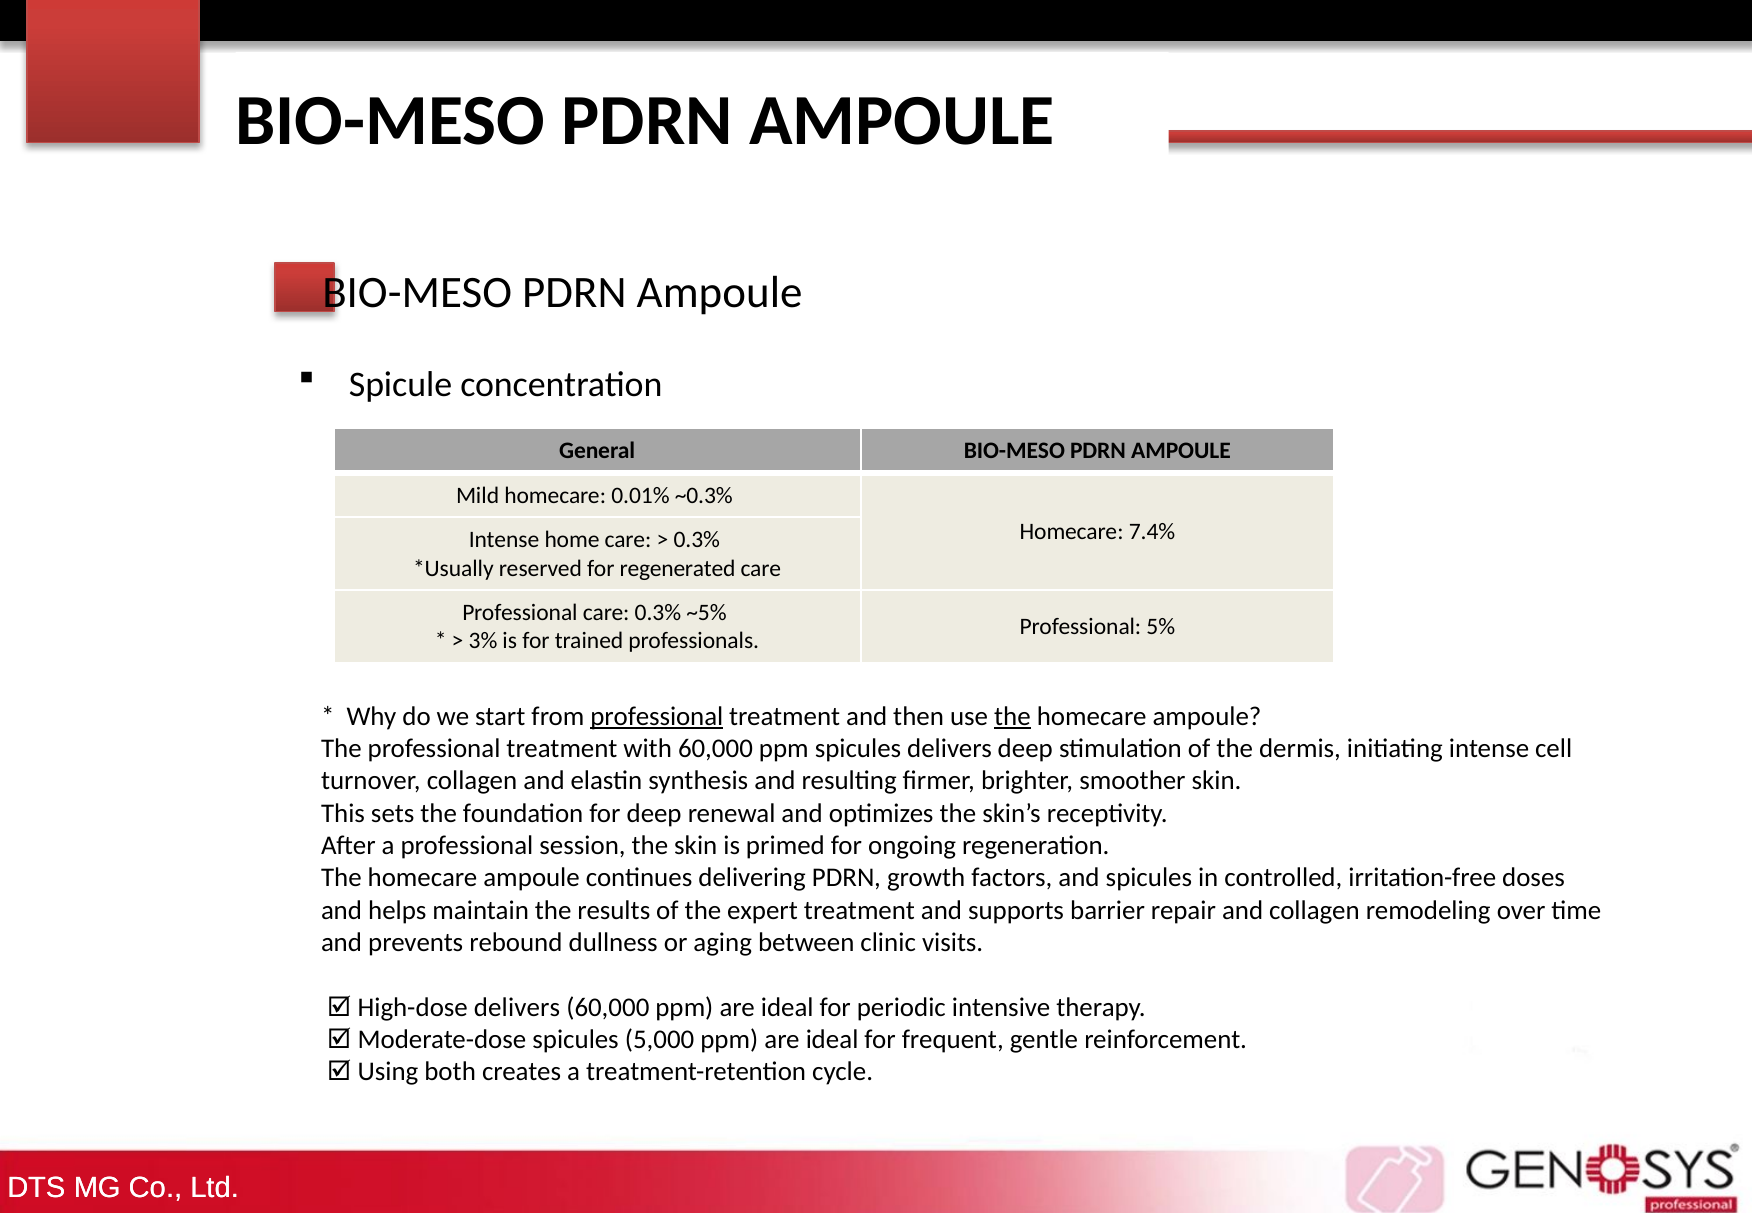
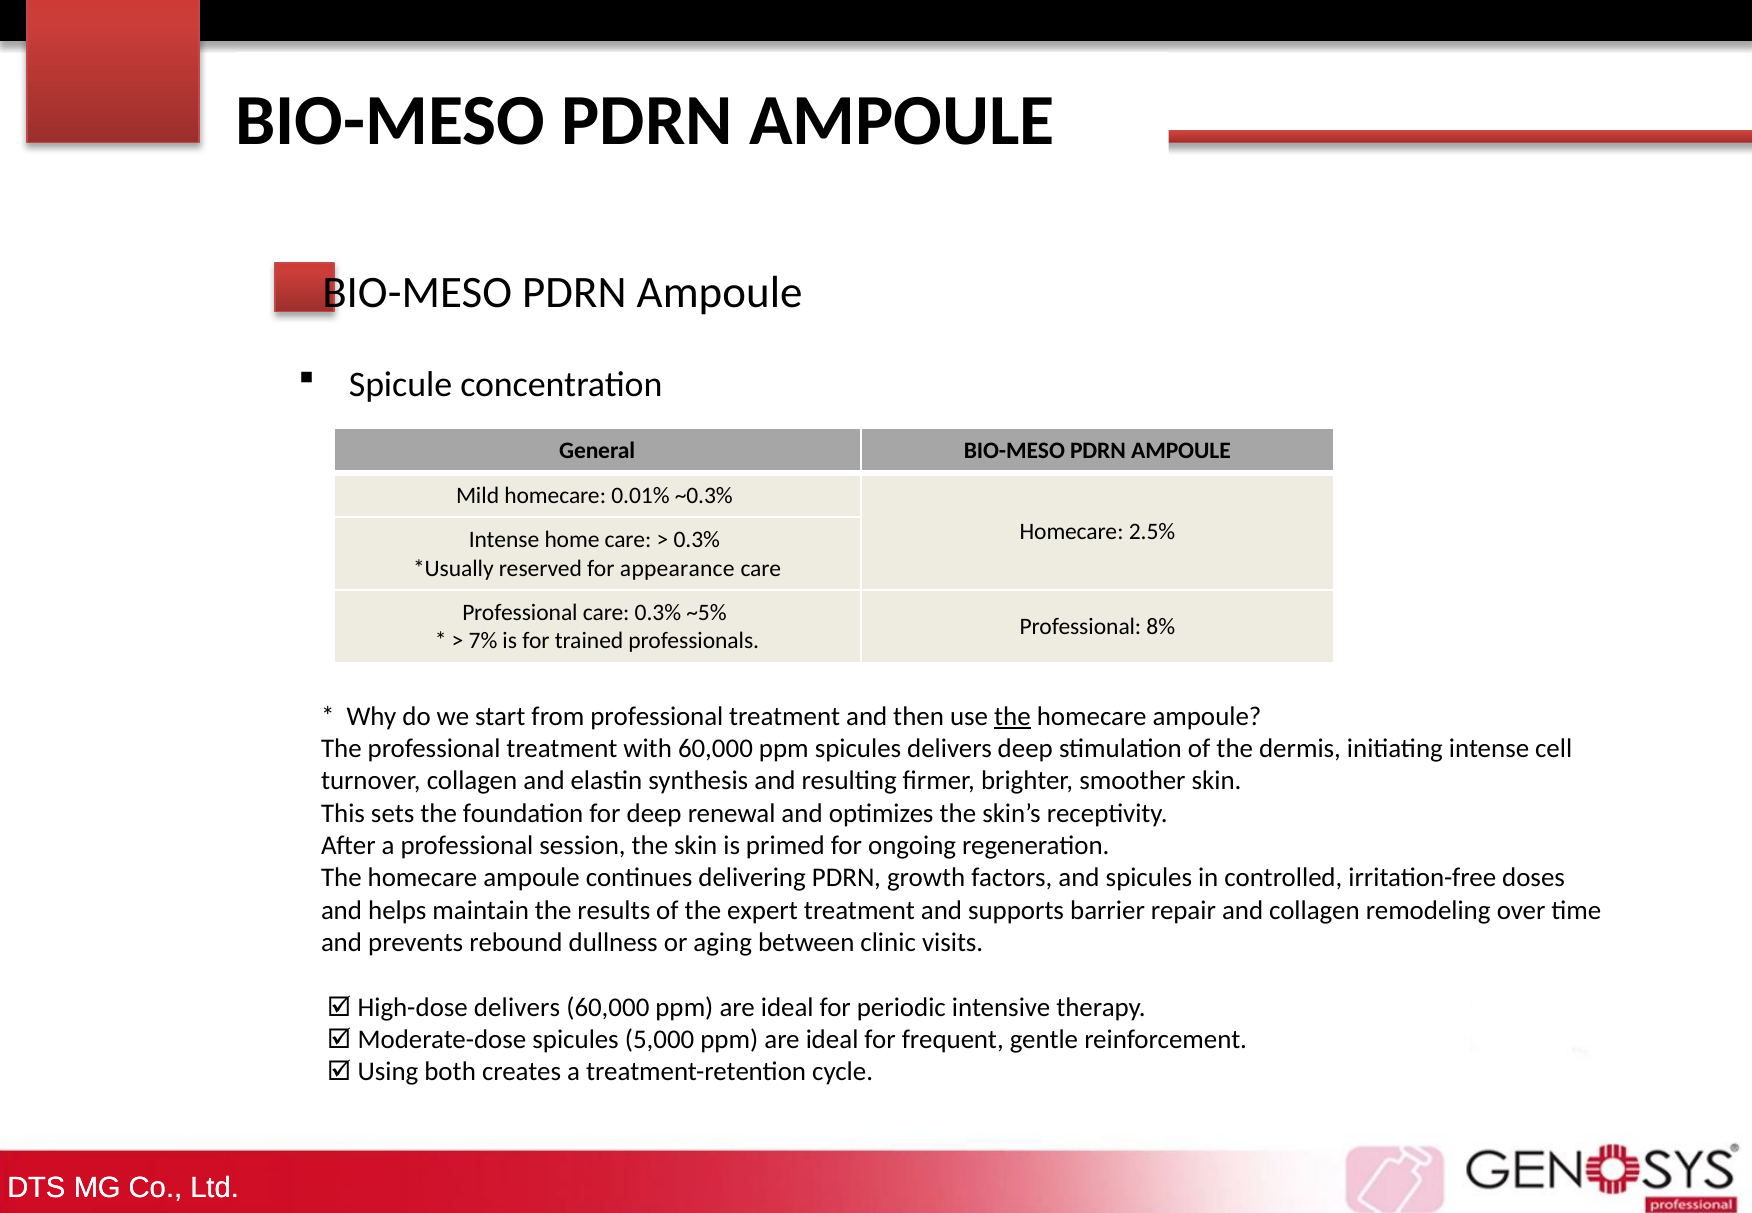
7.4%: 7.4% -> 2.5%
regenerated: regenerated -> appearance
5%: 5% -> 8%
3%: 3% -> 7%
professional at (657, 716) underline: present -> none
